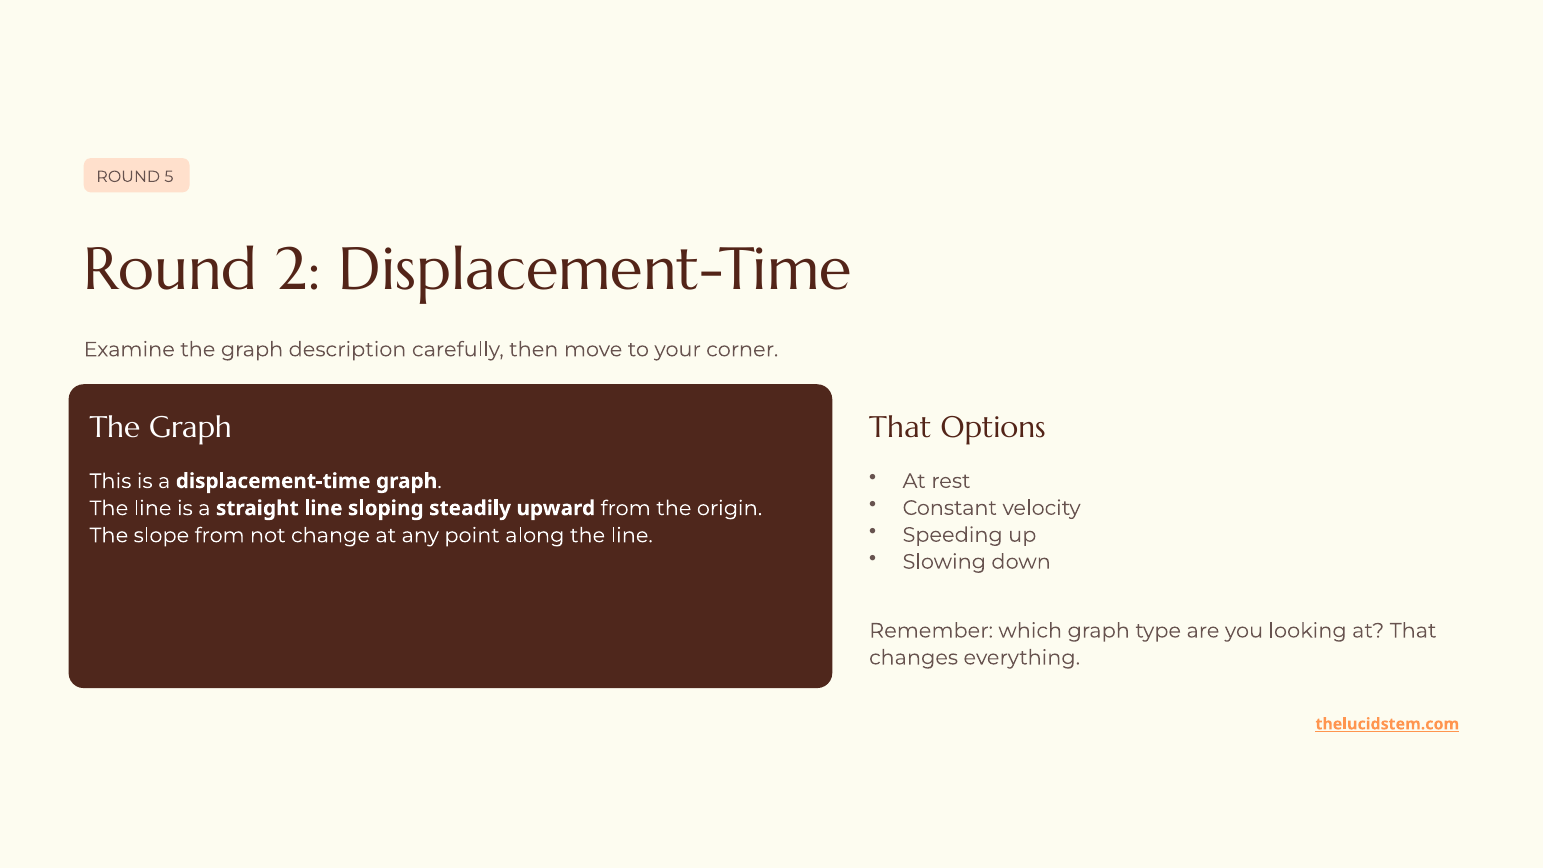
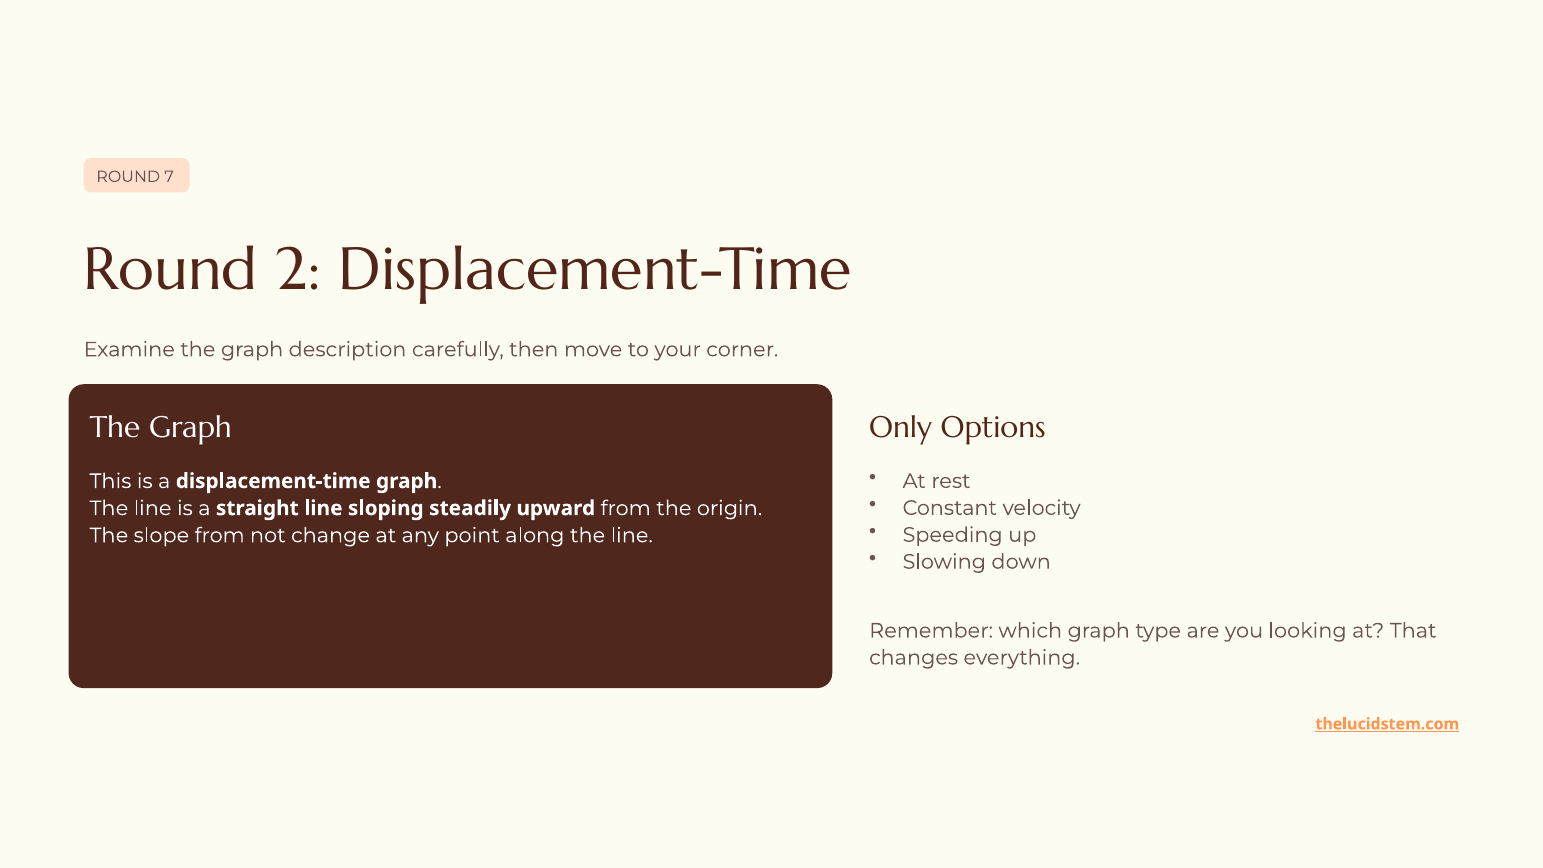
5: 5 -> 7
That at (900, 428): That -> Only
